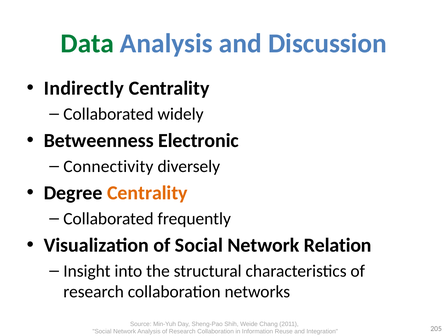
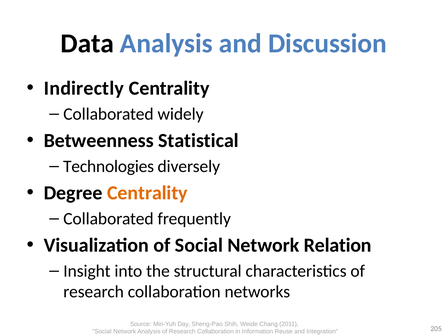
Data colour: green -> black
Electronic: Electronic -> Statistical
Connectivity: Connectivity -> Technologies
